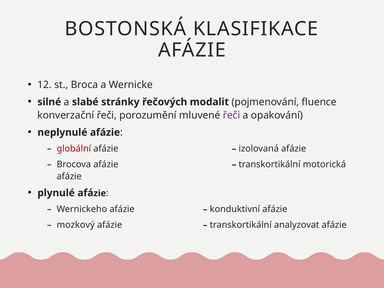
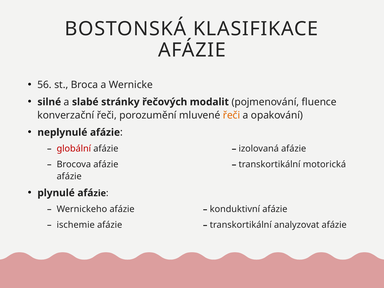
12: 12 -> 56
řeči at (232, 115) colour: purple -> orange
mozkový: mozkový -> ischemie
